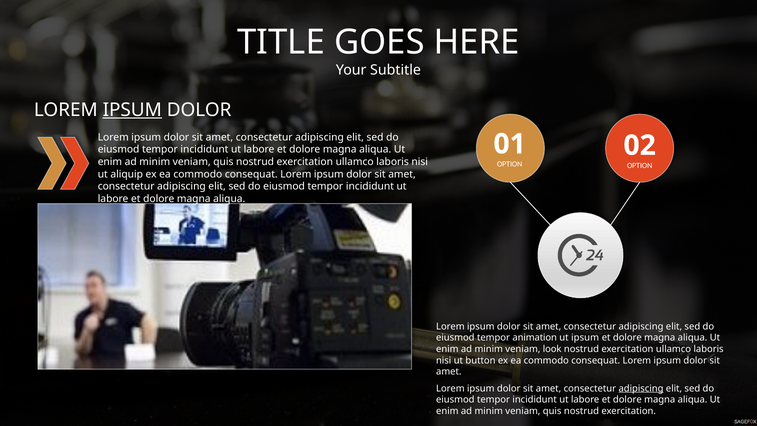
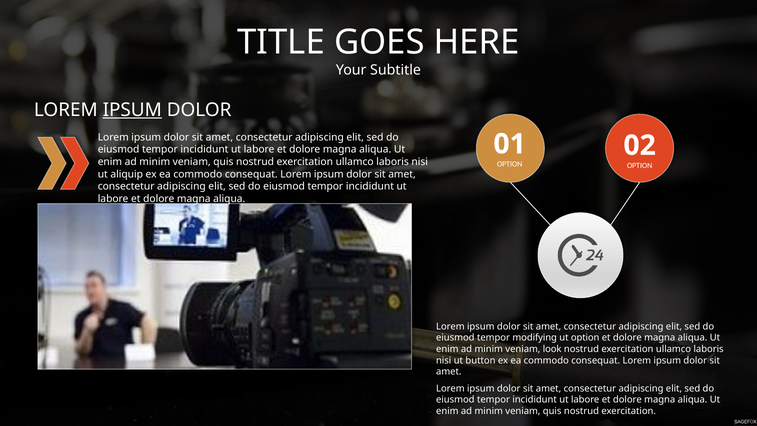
animation: animation -> modifying
ut ipsum: ipsum -> option
adipiscing at (641, 388) underline: present -> none
